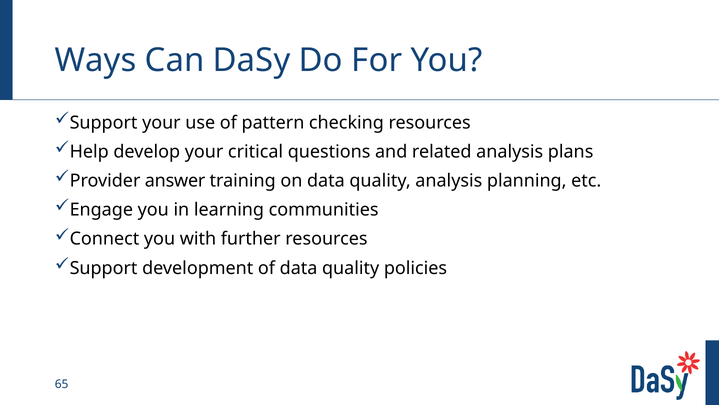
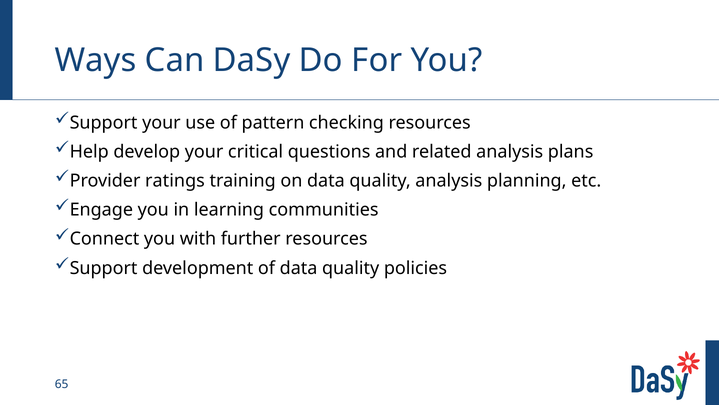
answer: answer -> ratings
